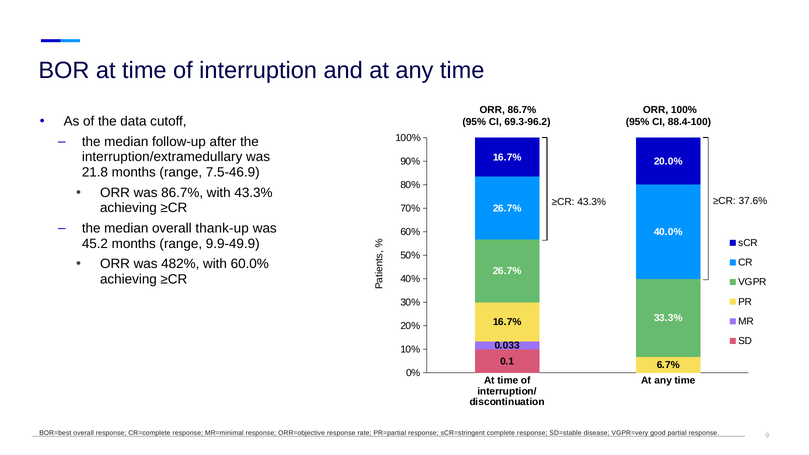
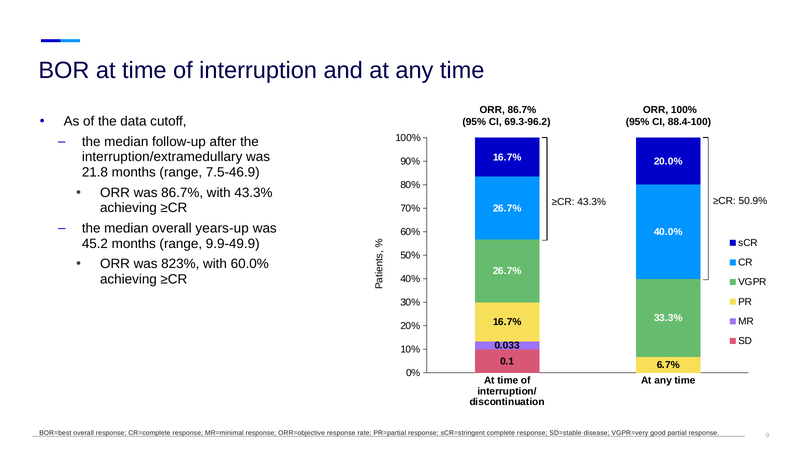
37.6%: 37.6% -> 50.9%
thank-up: thank-up -> years-up
482%: 482% -> 823%
